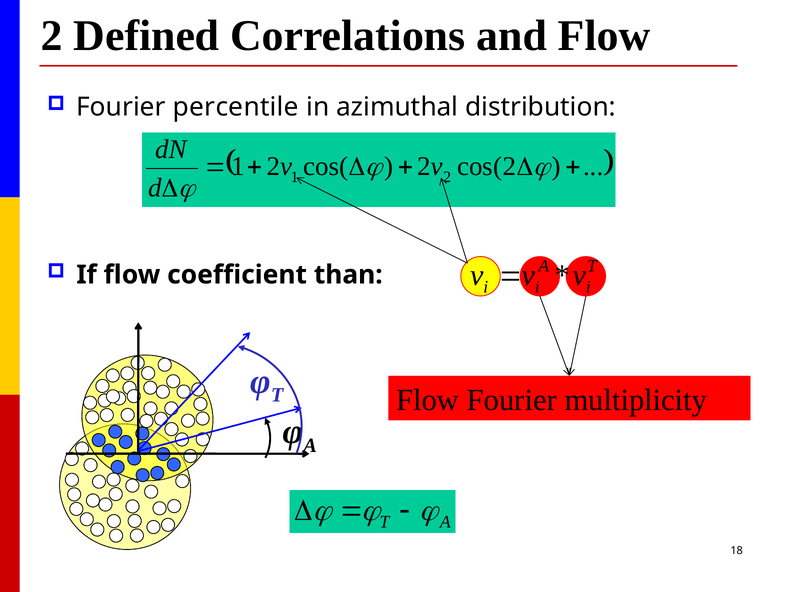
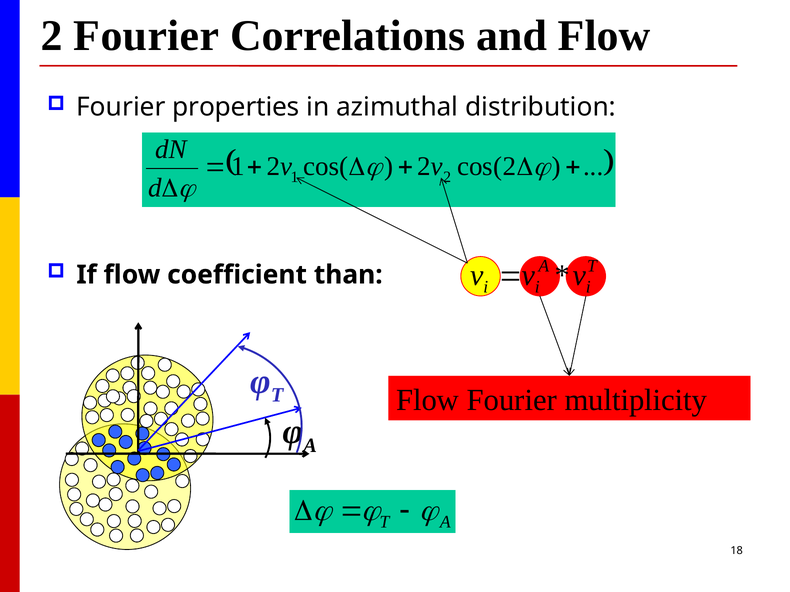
2 Defined: Defined -> Fourier
percentile: percentile -> properties
